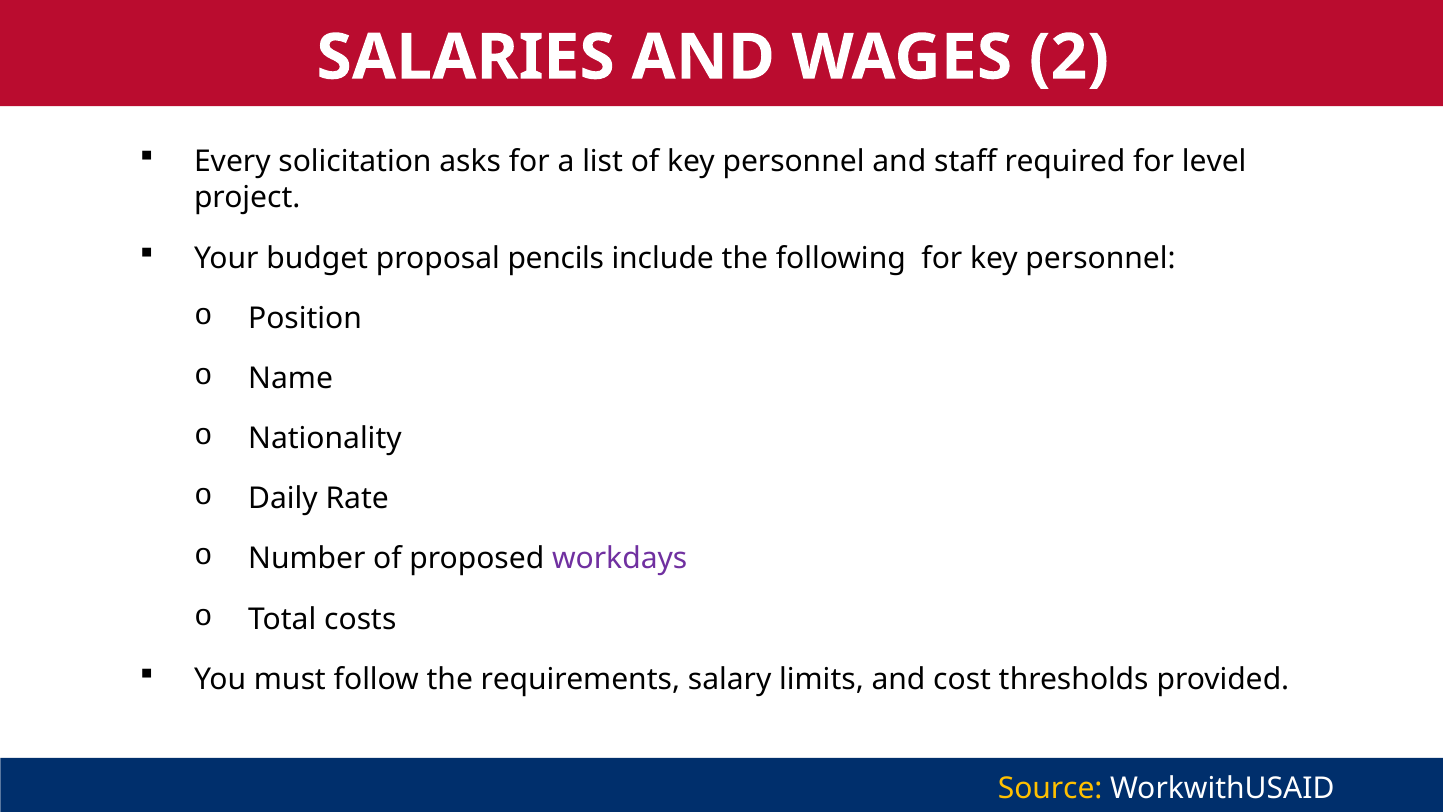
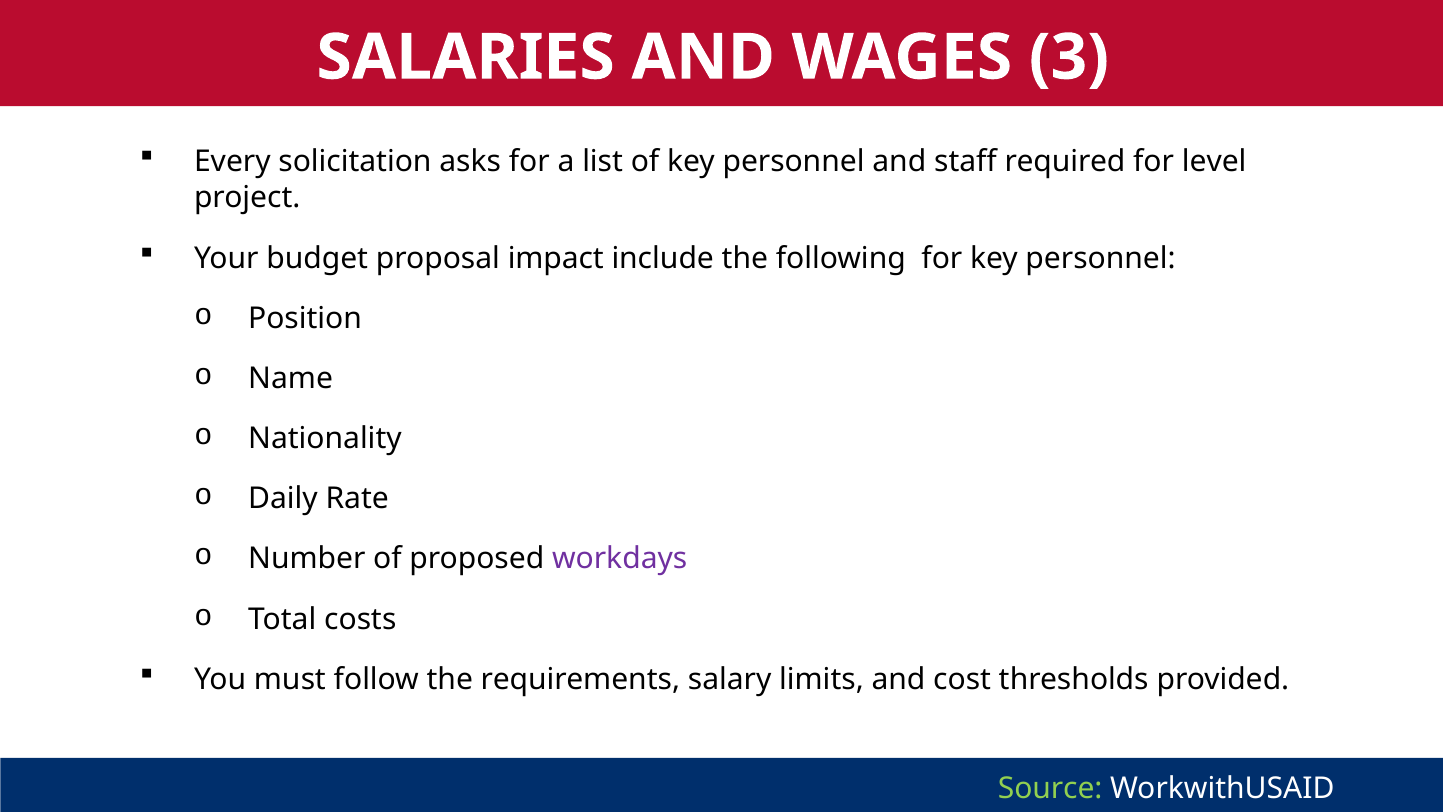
2: 2 -> 3
pencils: pencils -> impact
Source colour: yellow -> light green
